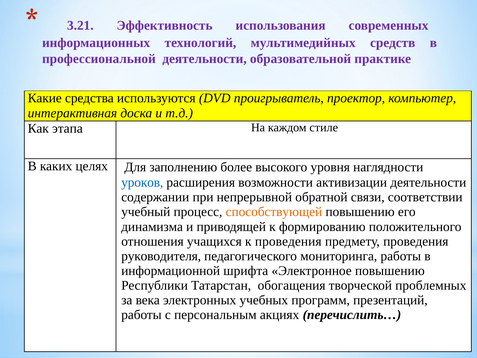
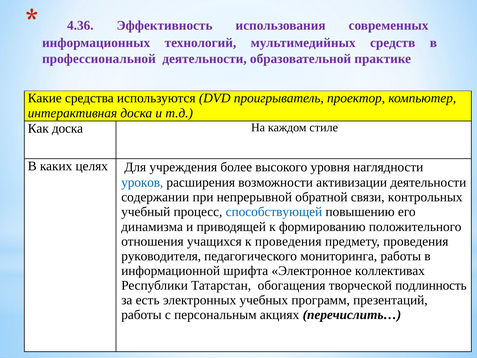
3.21: 3.21 -> 4.36
Как этапа: этапа -> доска
заполнению: заполнению -> учреждения
соответствии: соответствии -> контрольных
способствующей colour: orange -> blue
Электронное повышению: повышению -> коллективах
проблемных: проблемных -> подлинность
века: века -> есть
